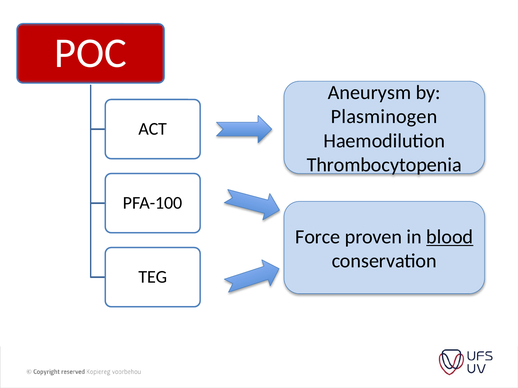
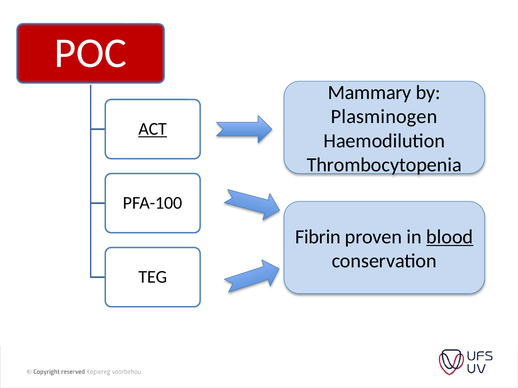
Aneurysm: Aneurysm -> Mammary
ACT underline: none -> present
Force: Force -> Fibrin
